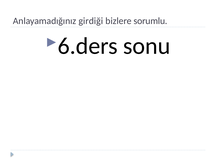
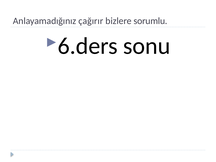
girdiği: girdiği -> çağırır
